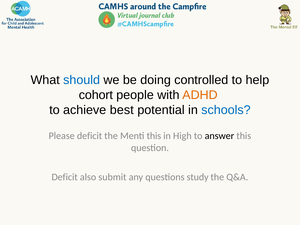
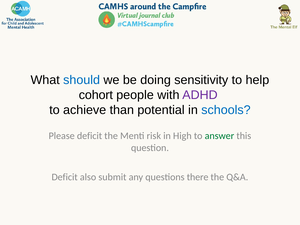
controlled: controlled -> sensitivity
ADHD colour: orange -> purple
best: best -> than
Menti this: this -> risk
answer colour: black -> green
study: study -> there
